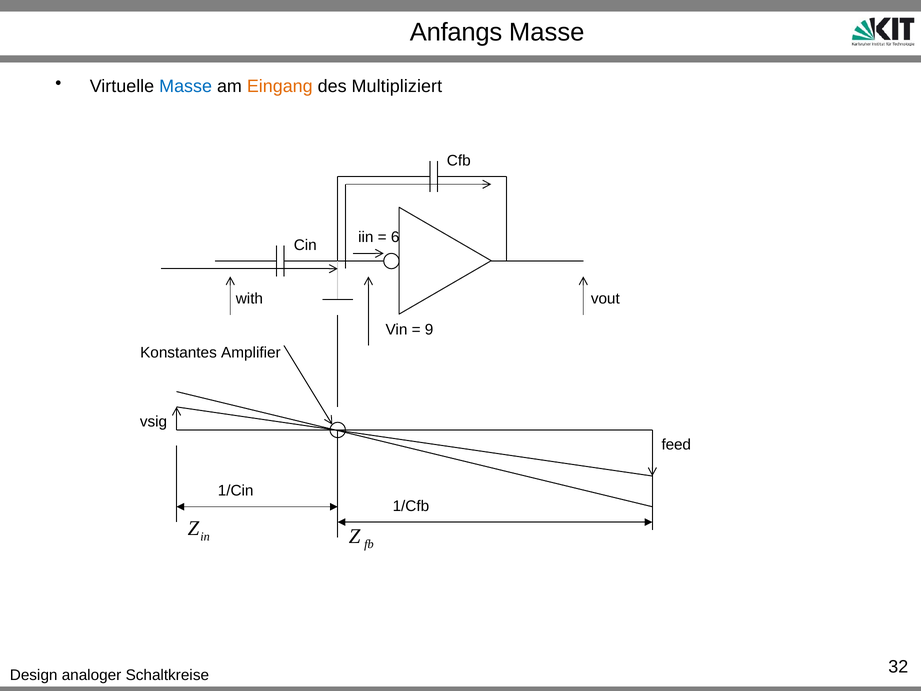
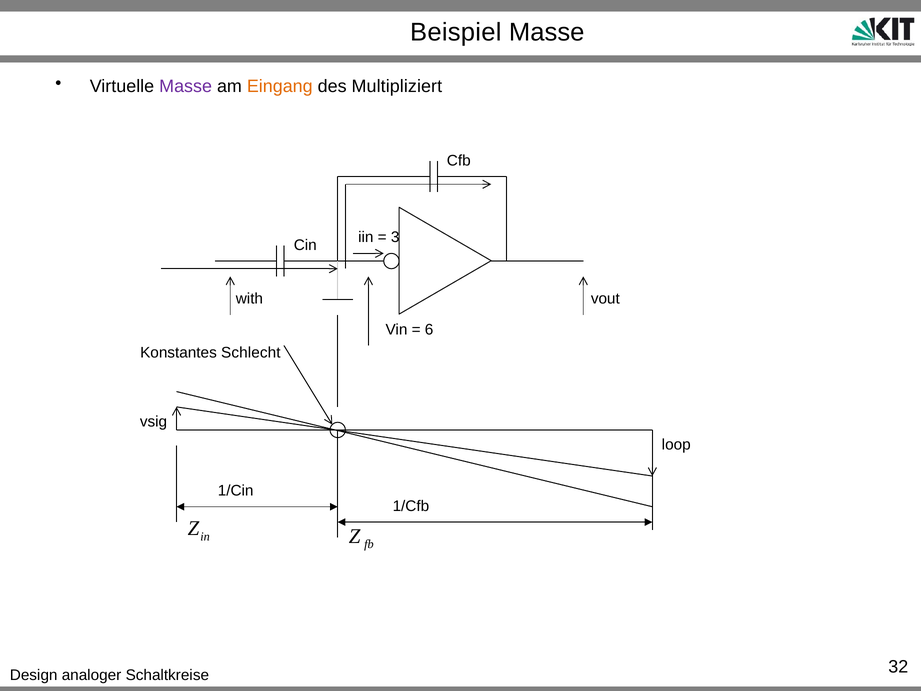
Anfangs: Anfangs -> Beispiel
Masse at (186, 86) colour: blue -> purple
6: 6 -> 3
9: 9 -> 6
Amplifier: Amplifier -> Schlecht
feed: feed -> loop
